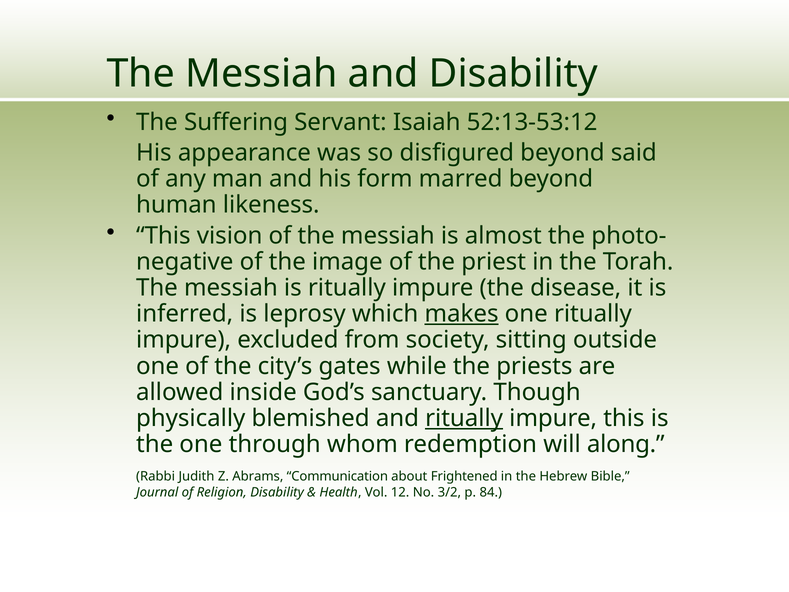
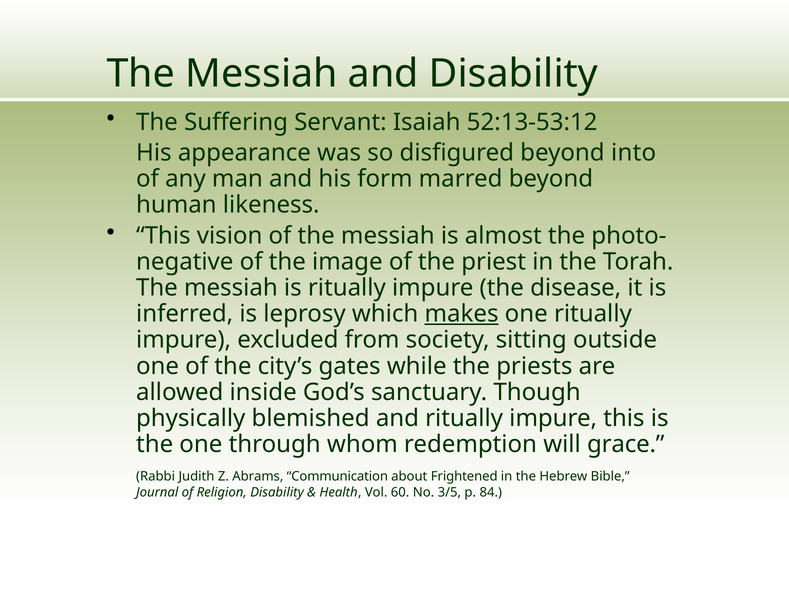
said: said -> into
ritually at (464, 418) underline: present -> none
along: along -> grace
12: 12 -> 60
3/2: 3/2 -> 3/5
